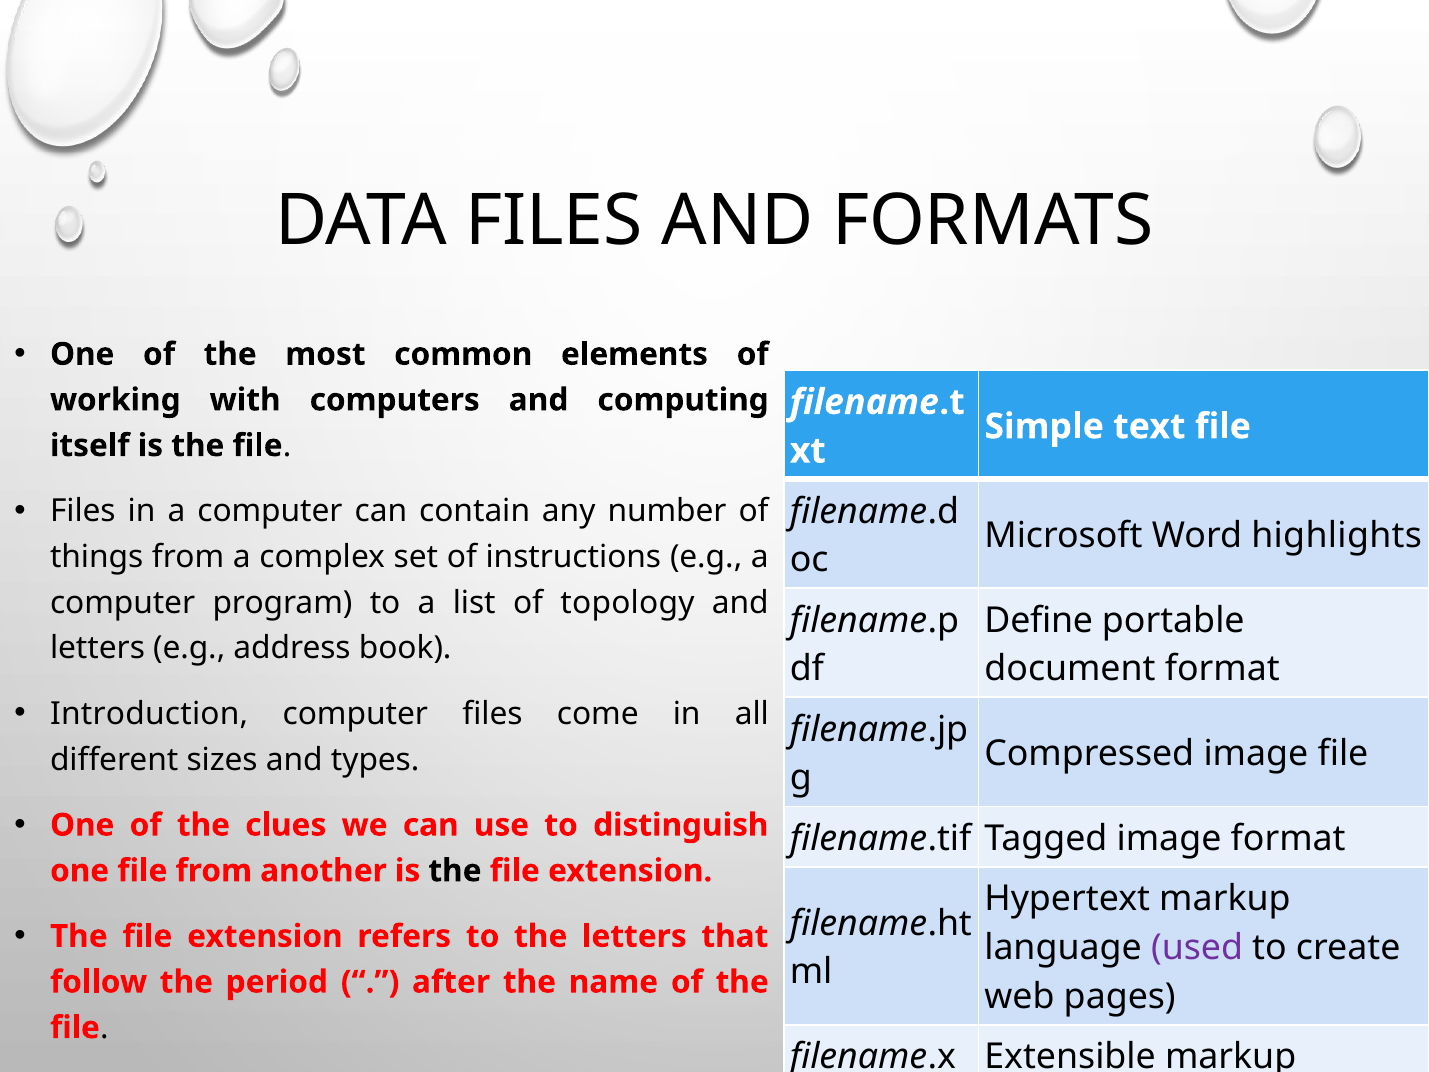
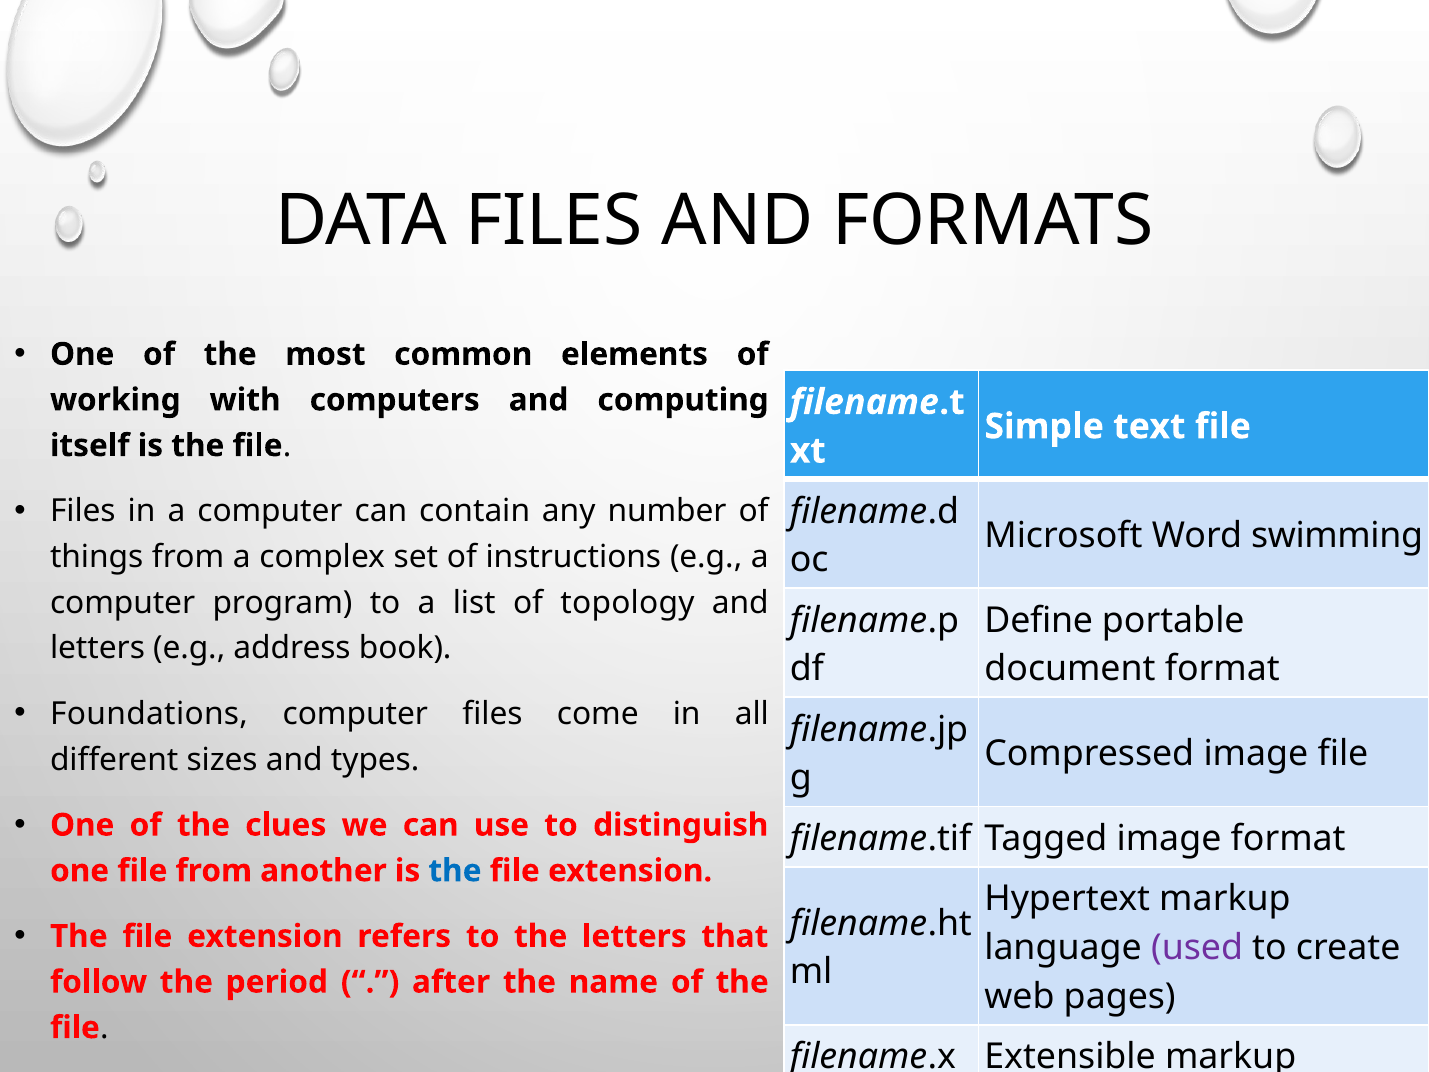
highlights: highlights -> swimming
Introduction: Introduction -> Foundations
the at (455, 871) colour: black -> blue
